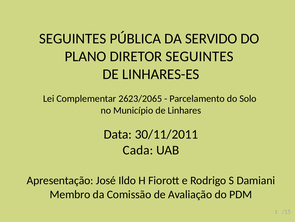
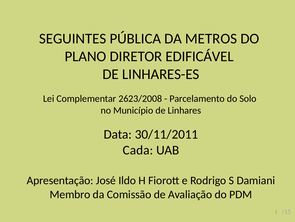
SERVIDO: SERVIDO -> METROS
DIRETOR SEGUINTES: SEGUINTES -> EDIFICÁVEL
2623/2065: 2623/2065 -> 2623/2008
